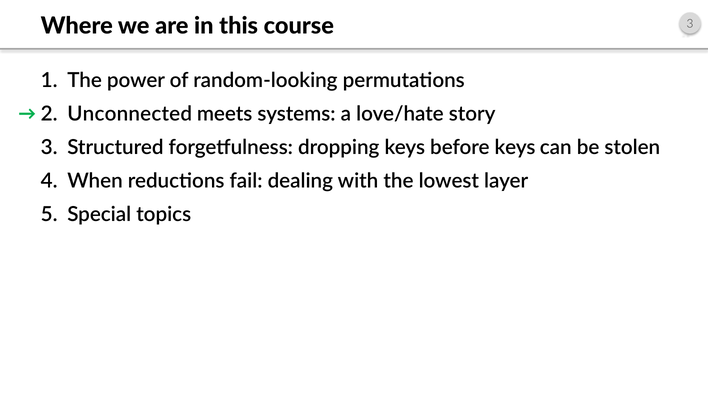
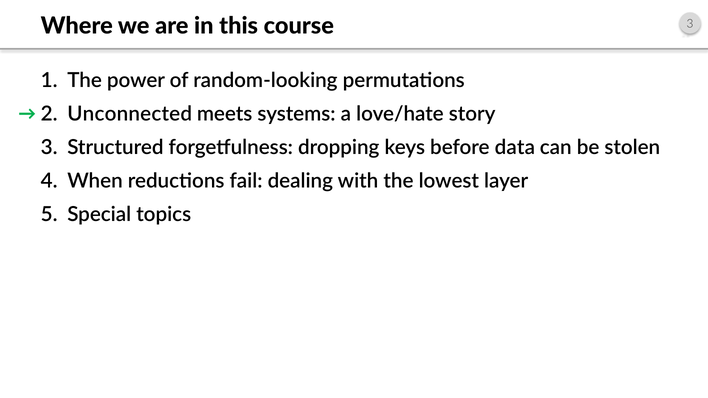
before keys: keys -> data
